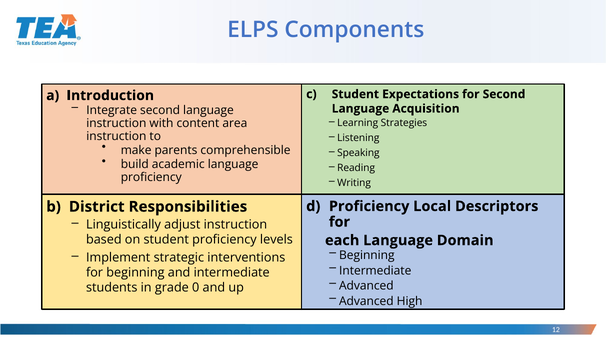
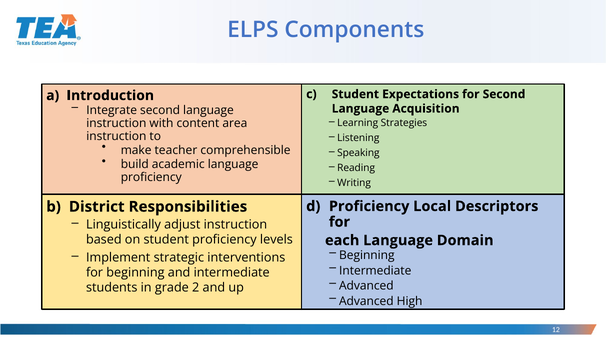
parents: parents -> teacher
0: 0 -> 2
